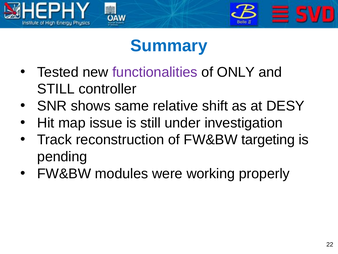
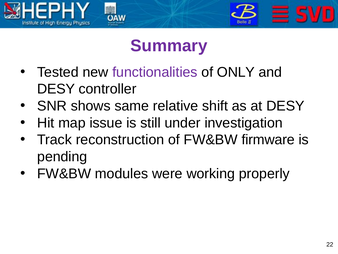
Summary colour: blue -> purple
STILL at (56, 89): STILL -> DESY
targeting: targeting -> firmware
